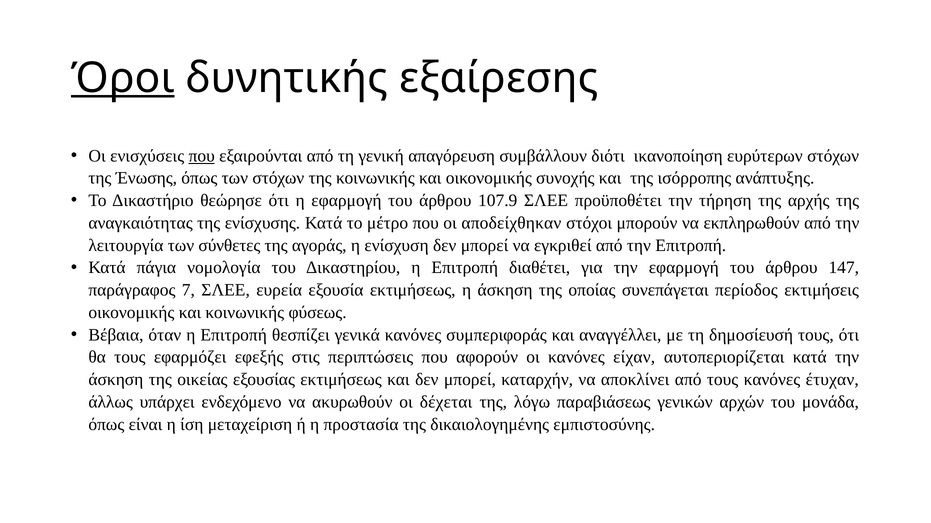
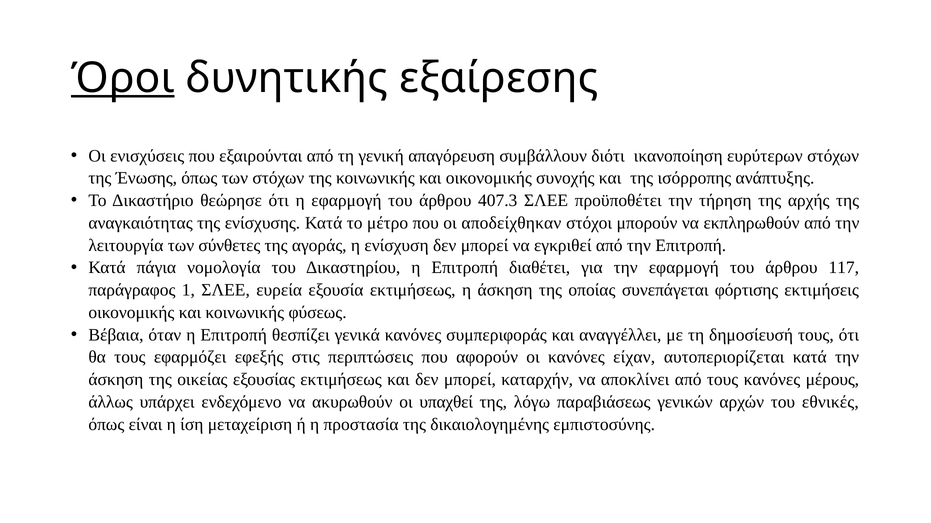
που at (202, 156) underline: present -> none
107.9: 107.9 -> 407.3
147: 147 -> 117
7: 7 -> 1
περίοδος: περίοδος -> φόρτισης
έτυχαν: έτυχαν -> μέρους
δέχεται: δέχεται -> υπαχθεί
μονάδα: μονάδα -> εθνικές
